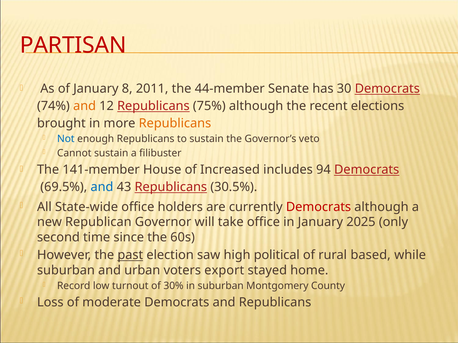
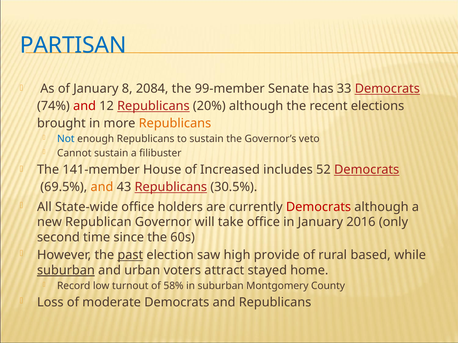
PARTISAN colour: red -> blue
2011: 2011 -> 2084
44-member: 44-member -> 99-member
30: 30 -> 33
and at (85, 106) colour: orange -> red
75%: 75% -> 20%
94: 94 -> 52
and at (102, 187) colour: blue -> orange
2025: 2025 -> 2016
political: political -> provide
suburban at (66, 271) underline: none -> present
export: export -> attract
30%: 30% -> 58%
